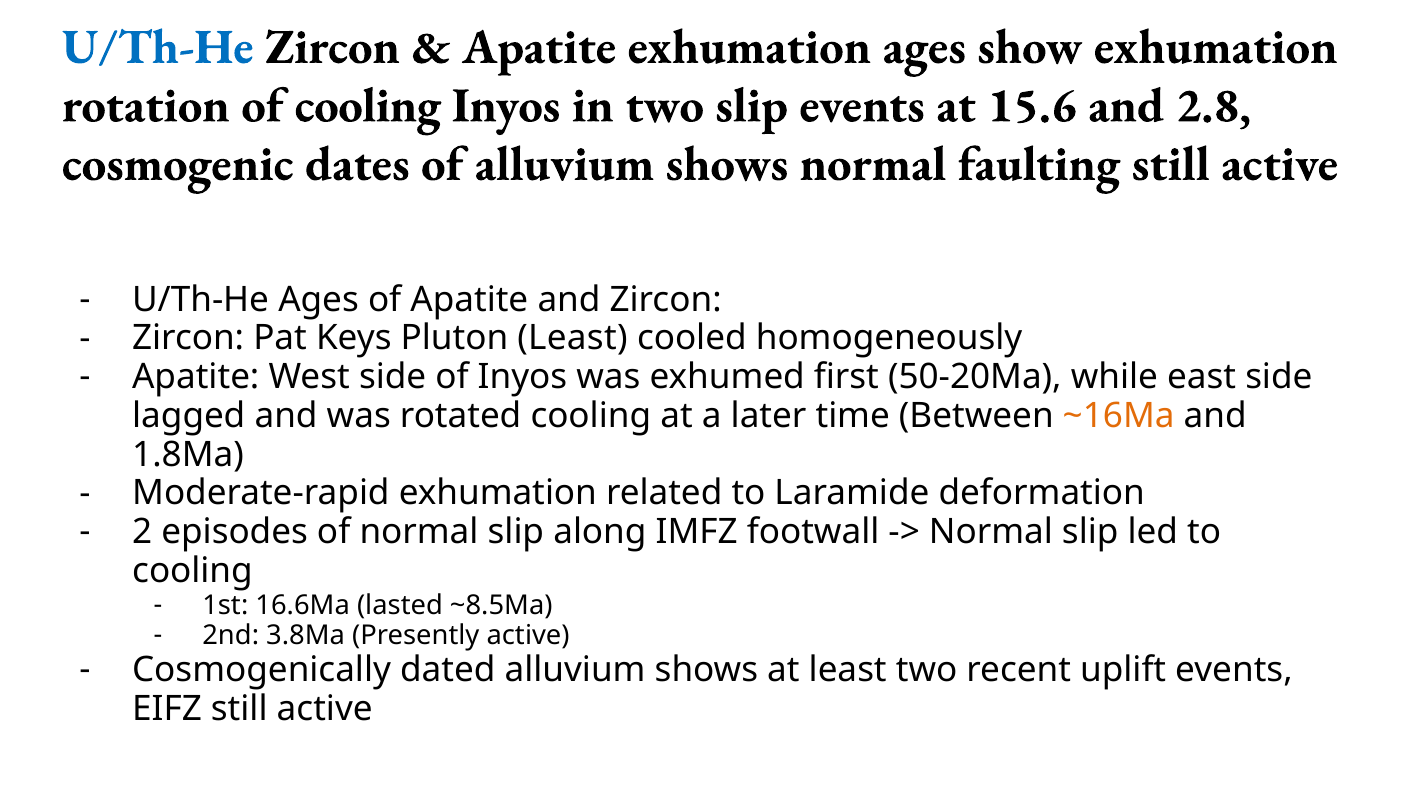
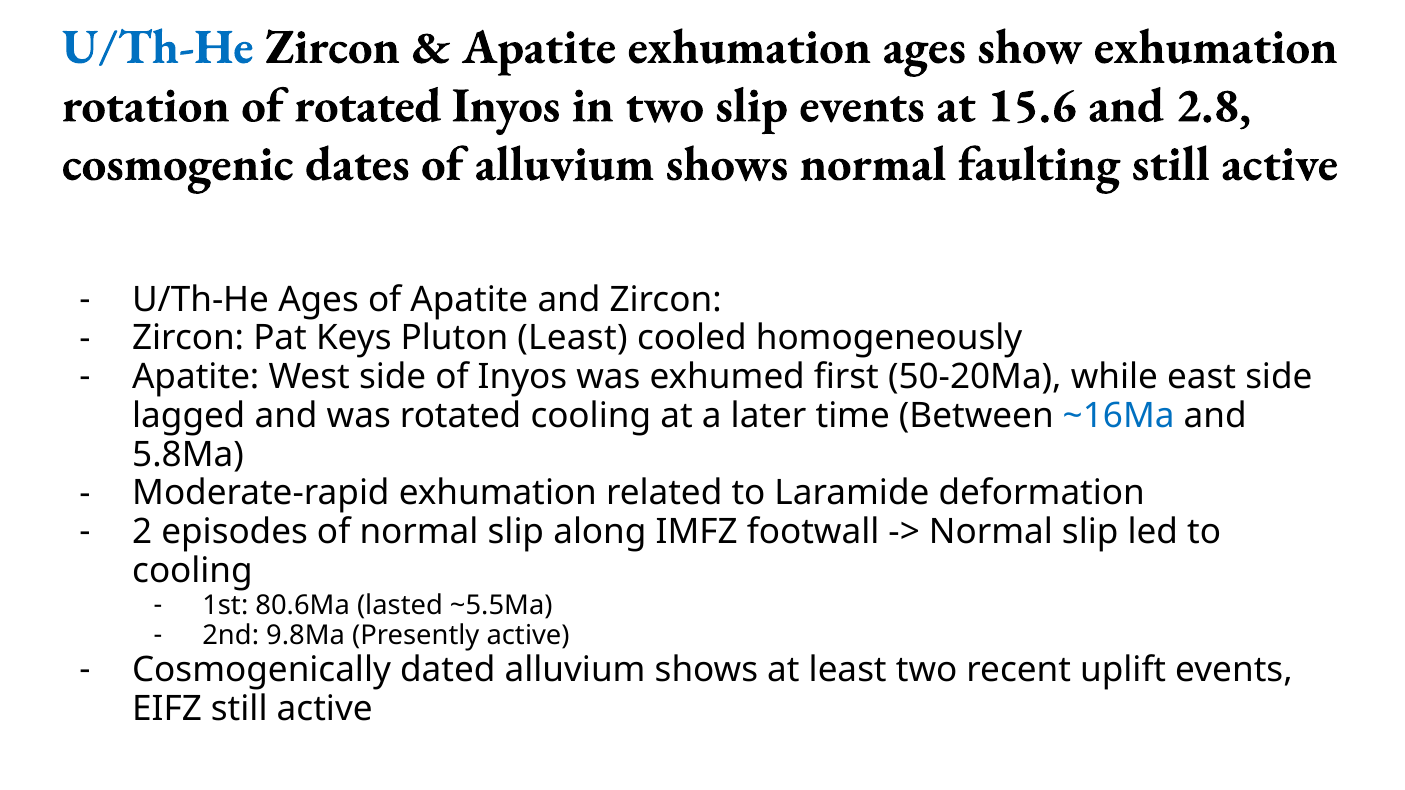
of cooling: cooling -> rotated
~16Ma colour: orange -> blue
1.8Ma: 1.8Ma -> 5.8Ma
16.6Ma: 16.6Ma -> 80.6Ma
~8.5Ma: ~8.5Ma -> ~5.5Ma
3.8Ma: 3.8Ma -> 9.8Ma
